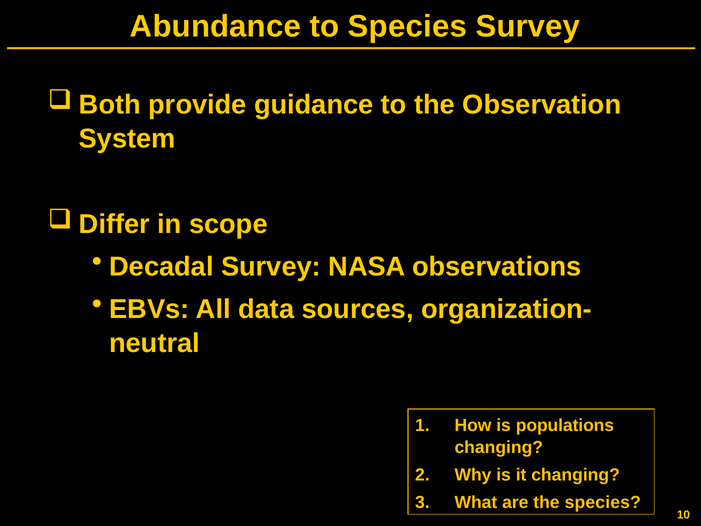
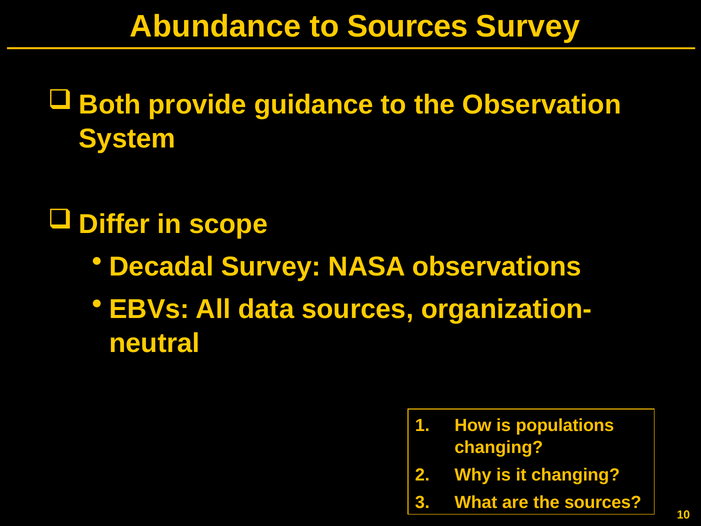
to Species: Species -> Sources
the species: species -> sources
